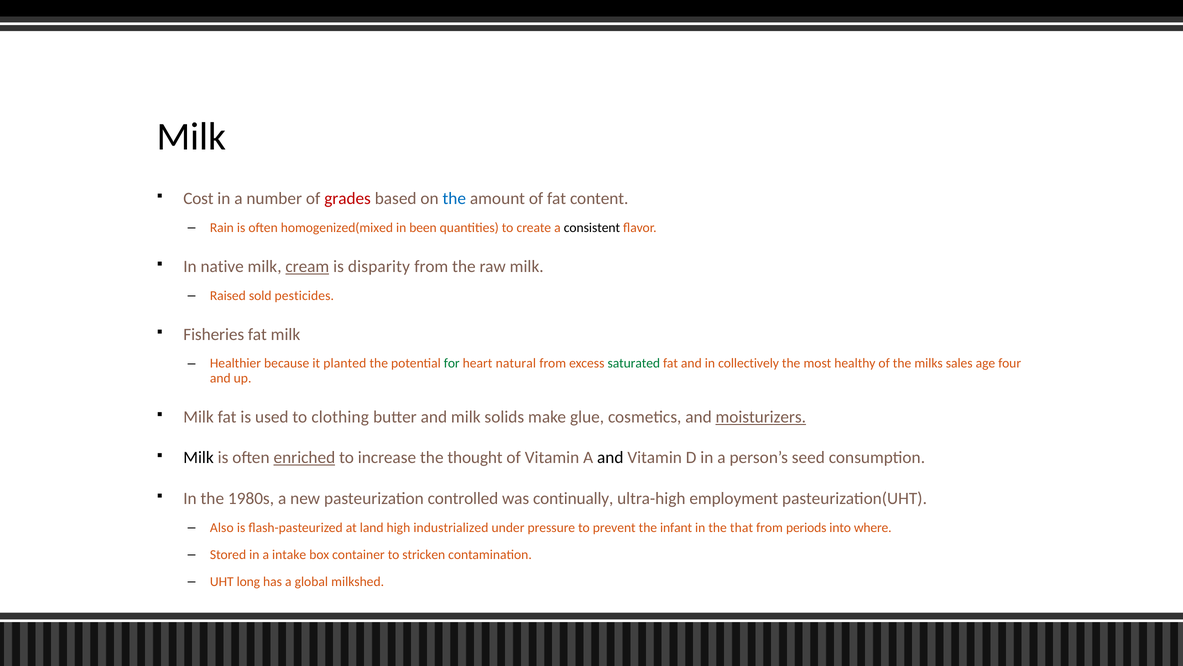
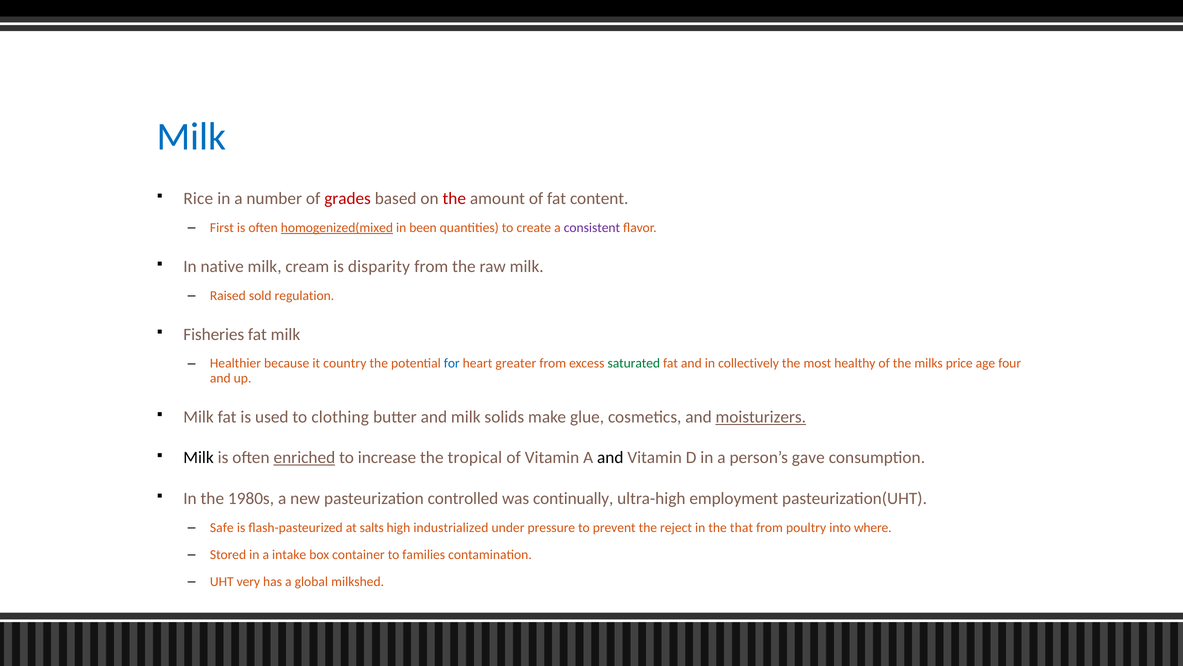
Milk at (192, 137) colour: black -> blue
Cost: Cost -> Rice
the at (454, 199) colour: blue -> red
Rain: Rain -> First
homogenized(mixed underline: none -> present
consistent colour: black -> purple
cream underline: present -> none
pesticides: pesticides -> regulation
planted: planted -> country
for colour: green -> blue
natural: natural -> greater
sales: sales -> price
thought: thought -> tropical
seed: seed -> gave
Also: Also -> Safe
land: land -> salts
infant: infant -> reject
periods: periods -> poultry
stricken: stricken -> families
long: long -> very
